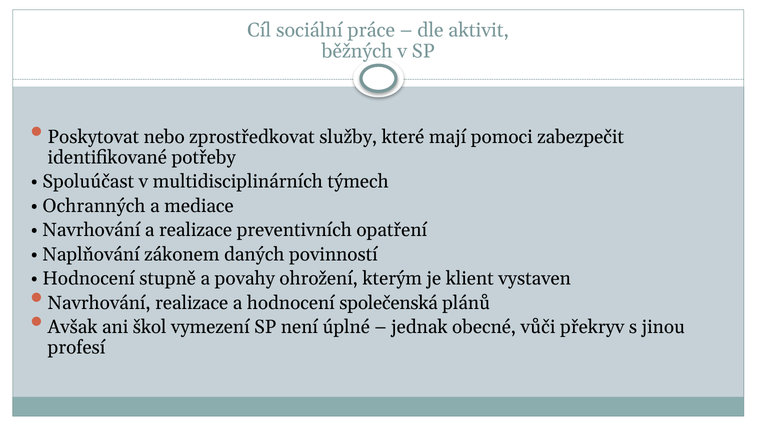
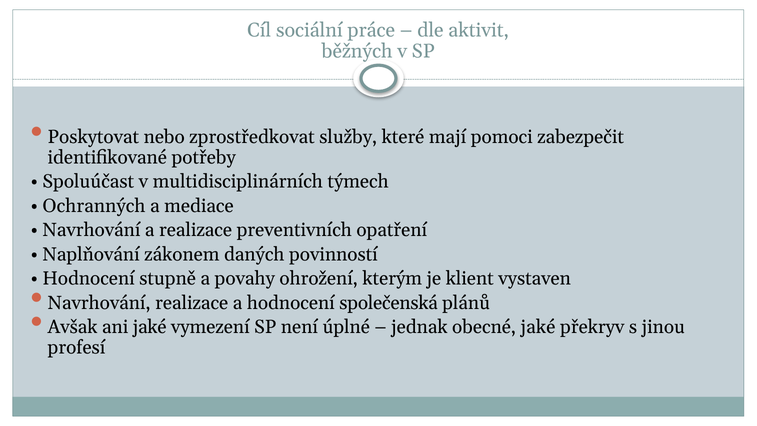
ani škol: škol -> jaké
obecné vůči: vůči -> jaké
